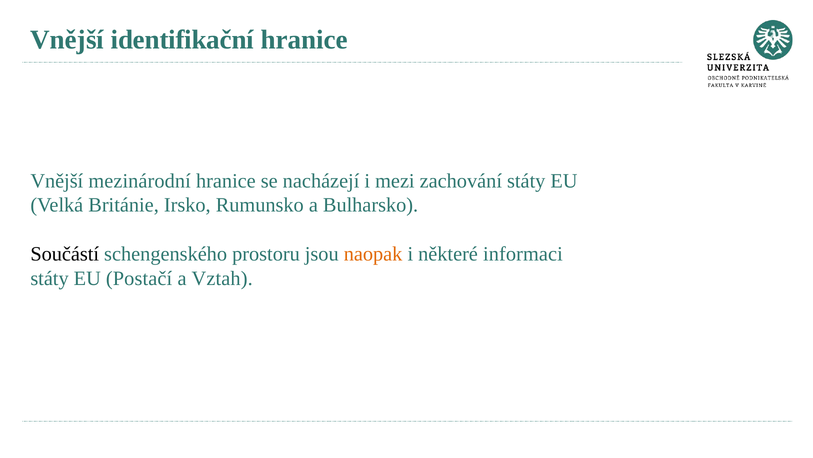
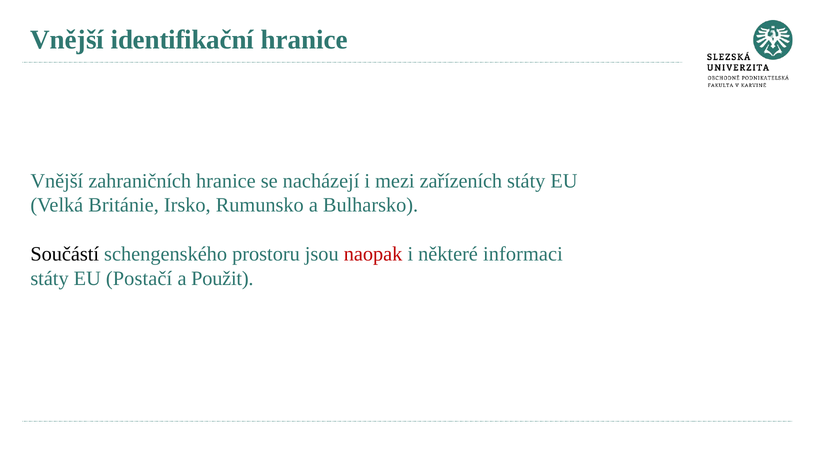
mezinárodní: mezinárodní -> zahraničních
zachování: zachování -> zařízeních
naopak colour: orange -> red
Vztah: Vztah -> Použit
